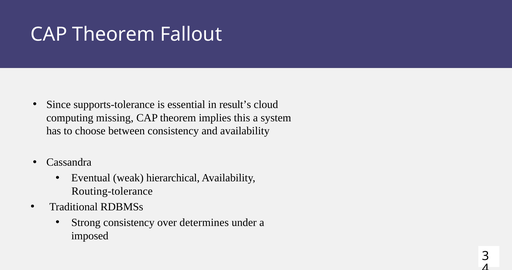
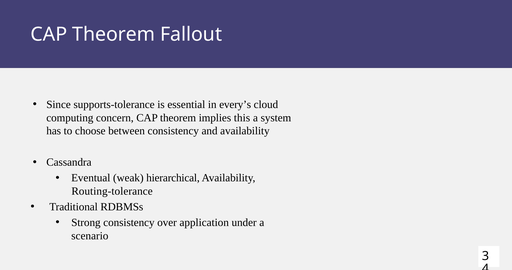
result’s: result’s -> every’s
missing: missing -> concern
determines: determines -> application
imposed: imposed -> scenario
